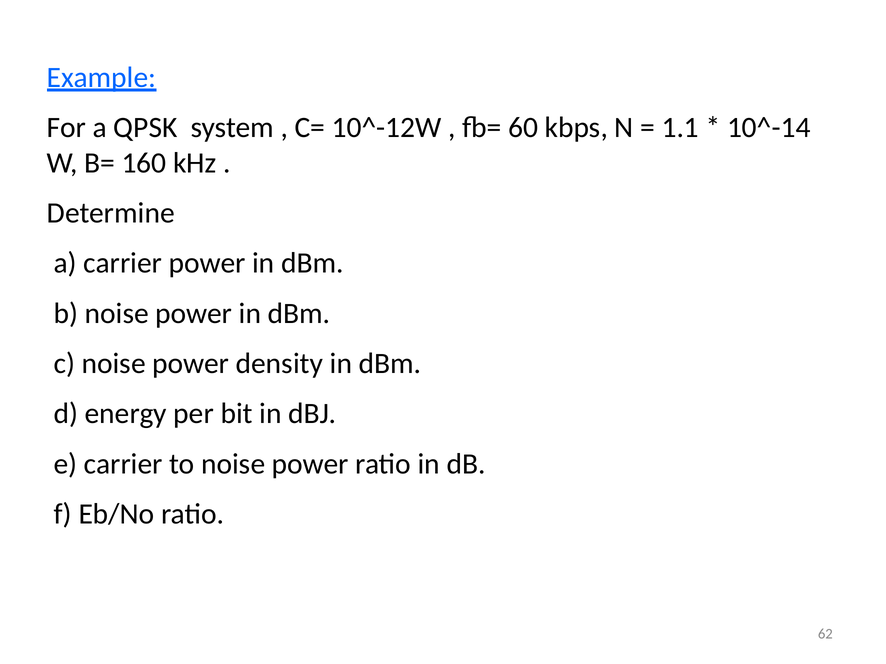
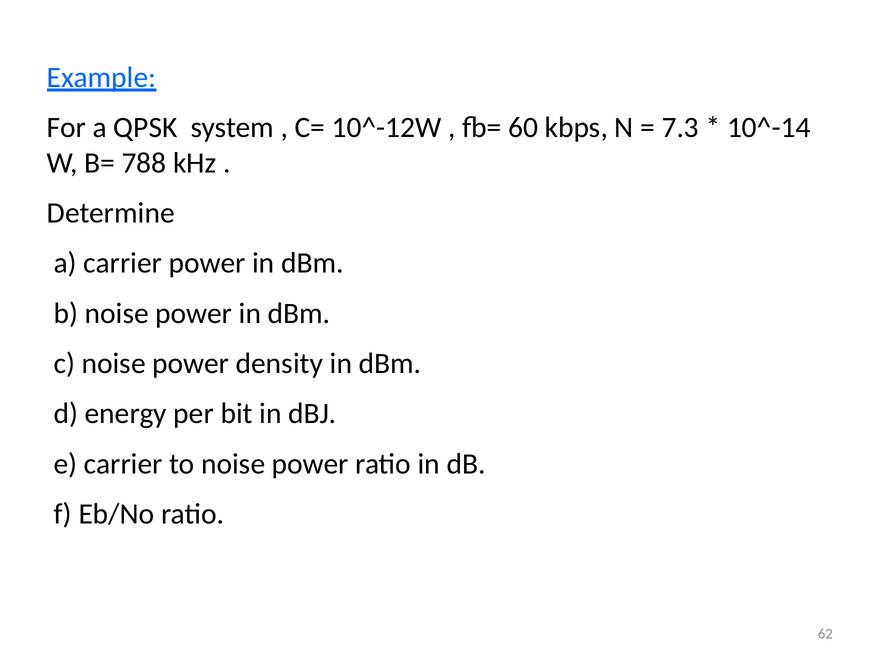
1.1: 1.1 -> 7.3
160: 160 -> 788
